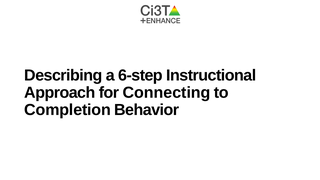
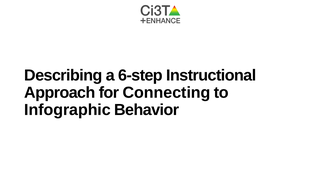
Completion: Completion -> Infographic
